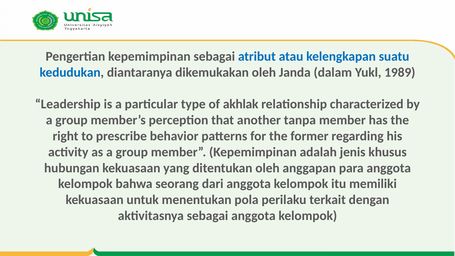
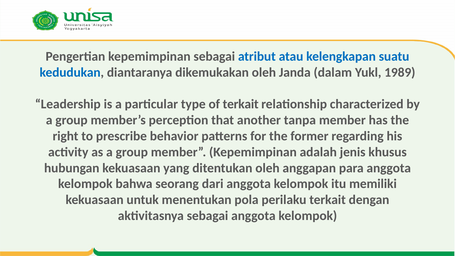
of akhlak: akhlak -> terkait
